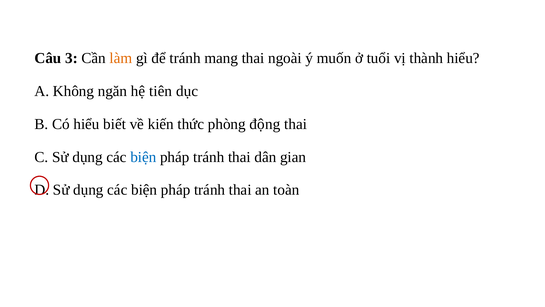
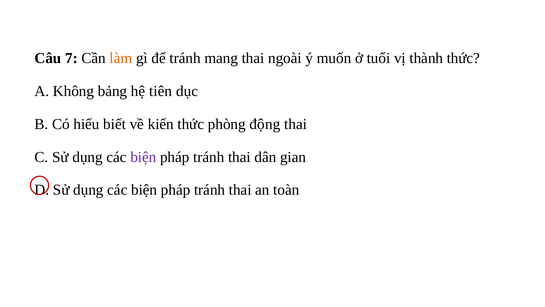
3: 3 -> 7
thành hiểu: hiểu -> thức
ngăn: ngăn -> bảng
biện at (143, 157) colour: blue -> purple
